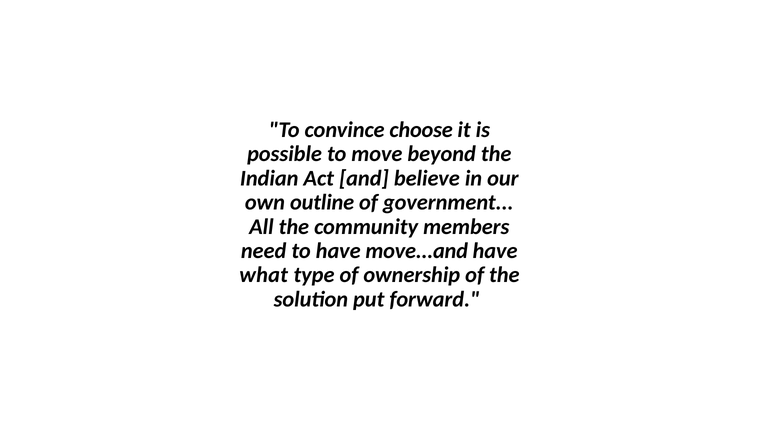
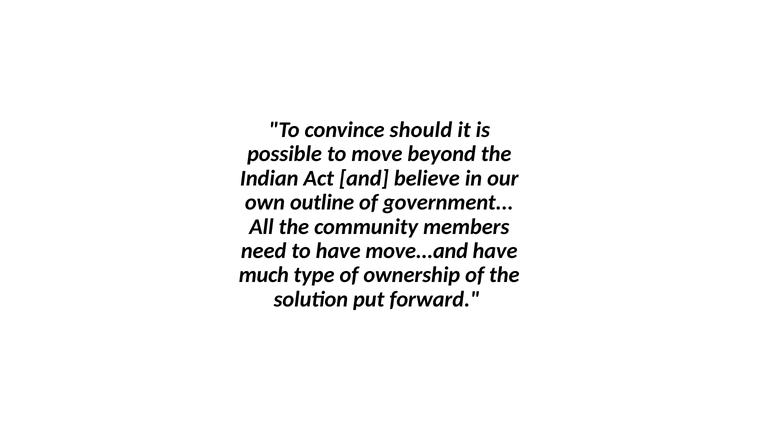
choose: choose -> should
what: what -> much
